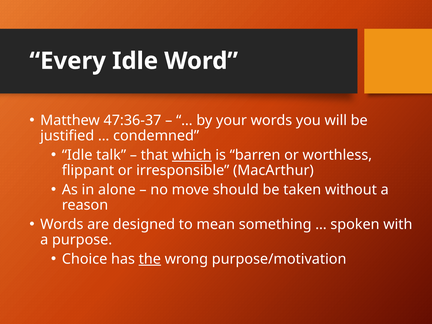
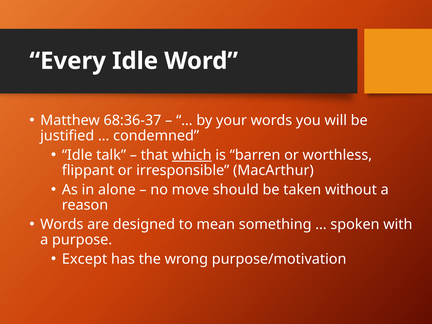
47:36-37: 47:36-37 -> 68:36-37
Choice: Choice -> Except
the underline: present -> none
